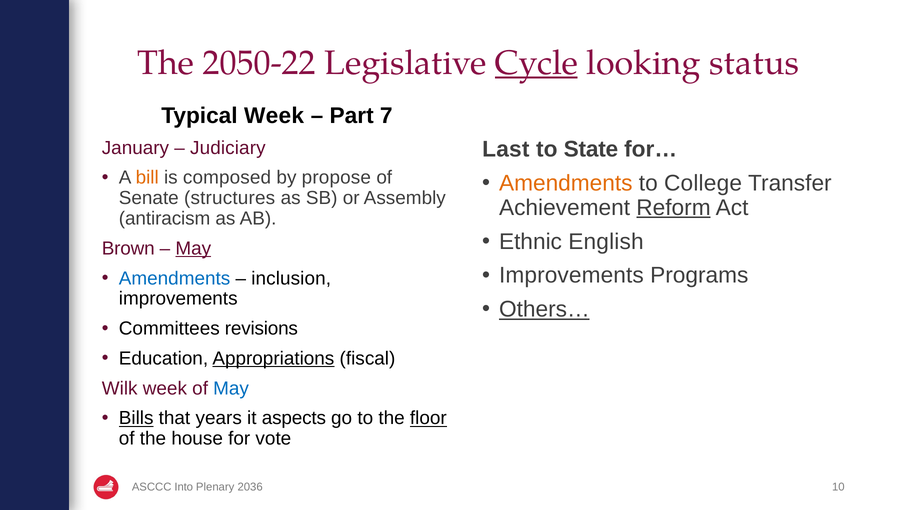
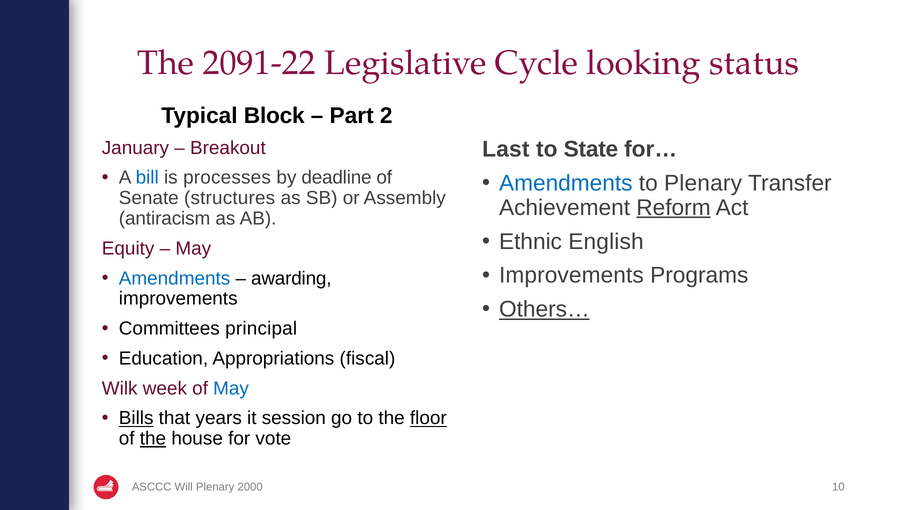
2050-22: 2050-22 -> 2091-22
Cycle underline: present -> none
Typical Week: Week -> Block
7: 7 -> 2
Judiciary: Judiciary -> Breakout
bill colour: orange -> blue
composed: composed -> processes
propose: propose -> deadline
Amendments at (566, 183) colour: orange -> blue
to College: College -> Plenary
Brown: Brown -> Equity
May at (193, 249) underline: present -> none
inclusion: inclusion -> awarding
revisions: revisions -> principal
Appropriations underline: present -> none
aspects: aspects -> session
the at (153, 439) underline: none -> present
Into: Into -> Will
2036: 2036 -> 2000
